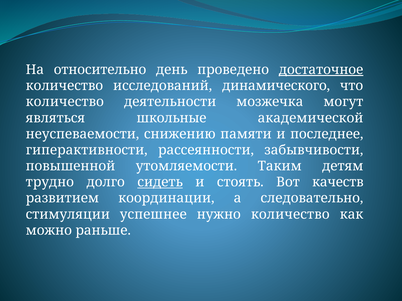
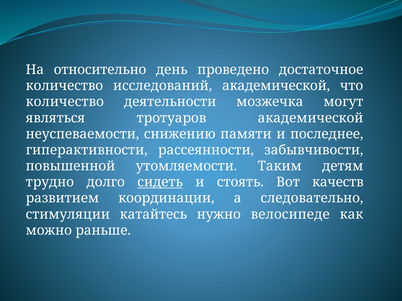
достаточное underline: present -> none
исследований динамического: динамического -> академической
школьные: школьные -> тротуаров
успешнее: успешнее -> катайтесь
нужно количество: количество -> велосипеде
